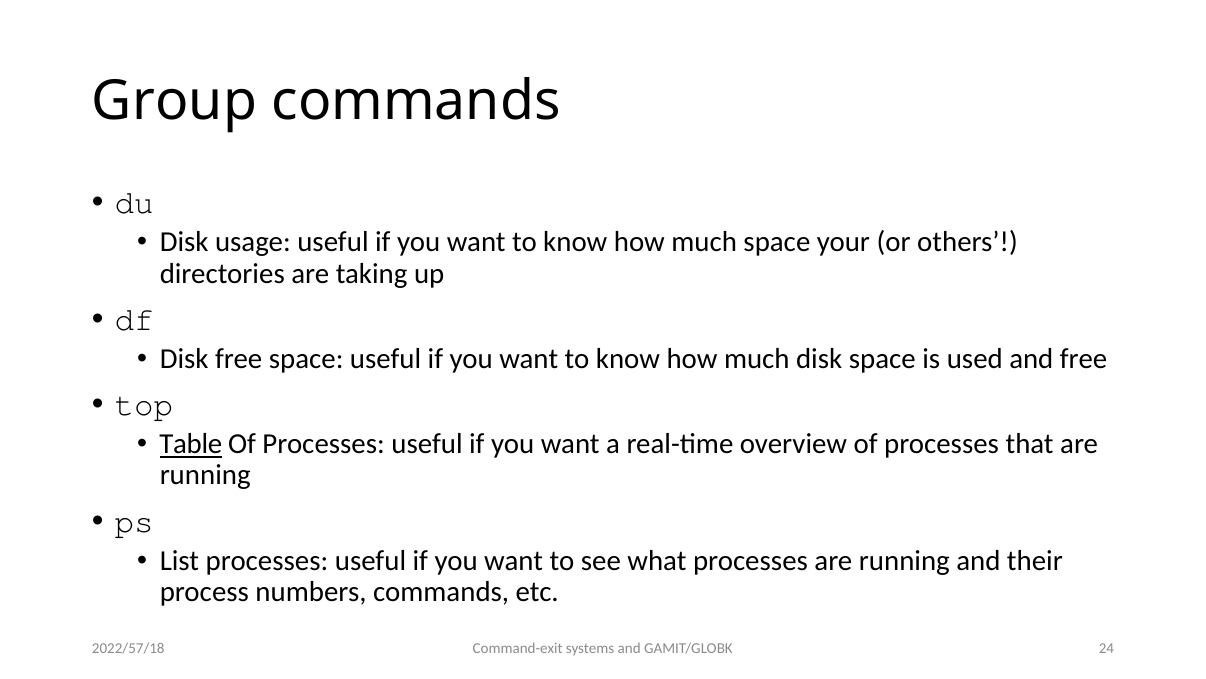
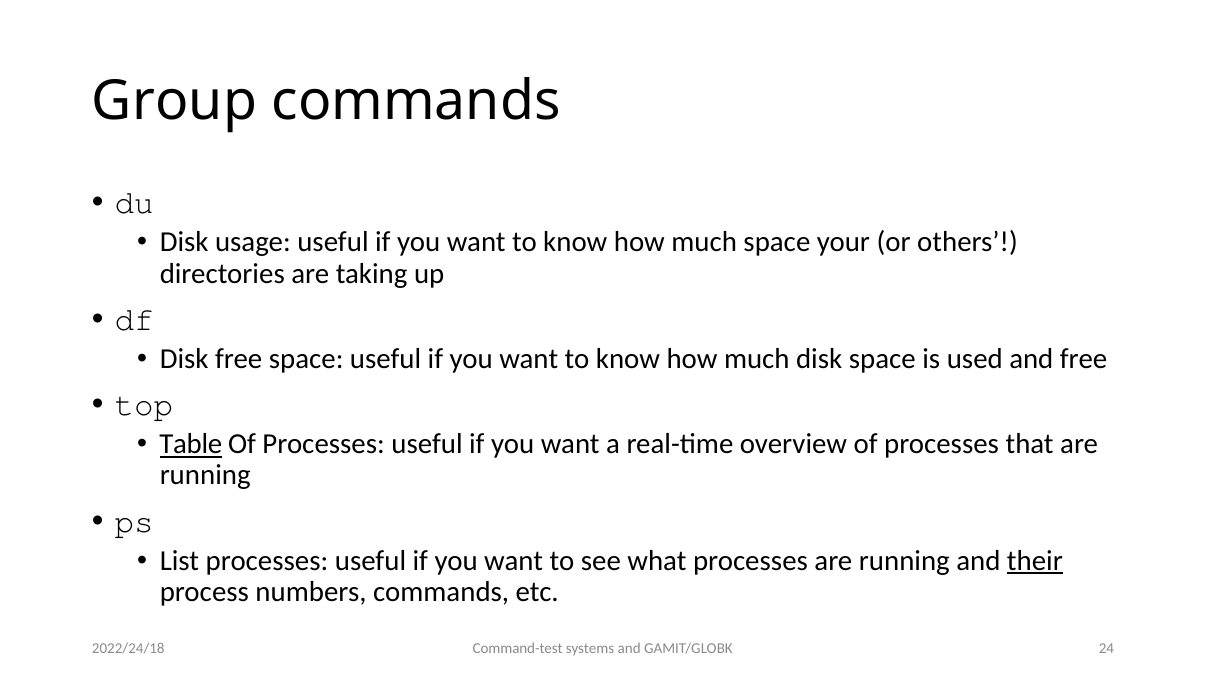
their underline: none -> present
Command-exit: Command-exit -> Command-test
2022/57/18: 2022/57/18 -> 2022/24/18
